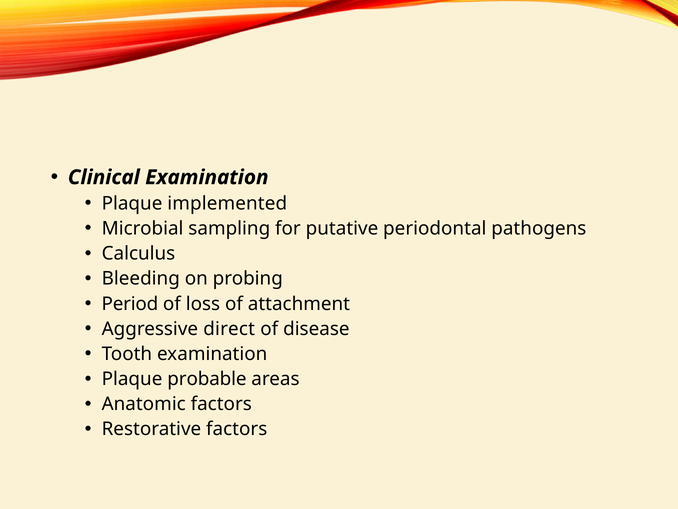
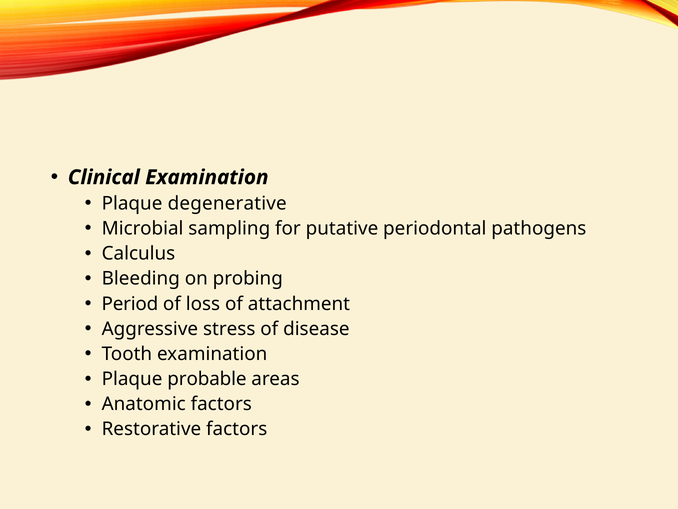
implemented: implemented -> degenerative
direct: direct -> stress
